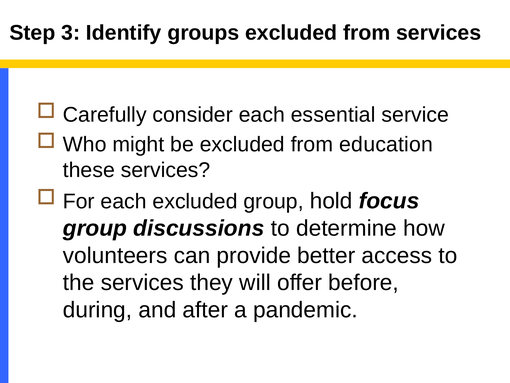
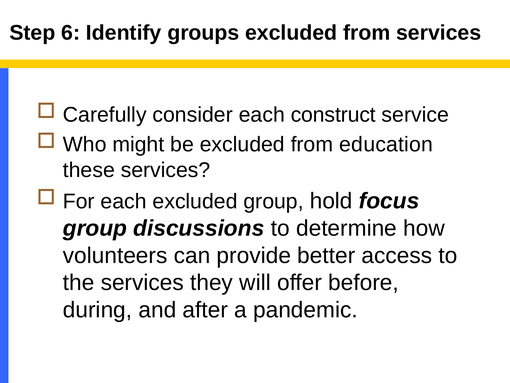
3: 3 -> 6
essential: essential -> construct
